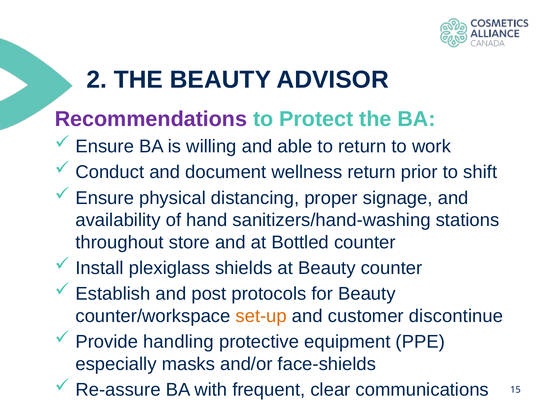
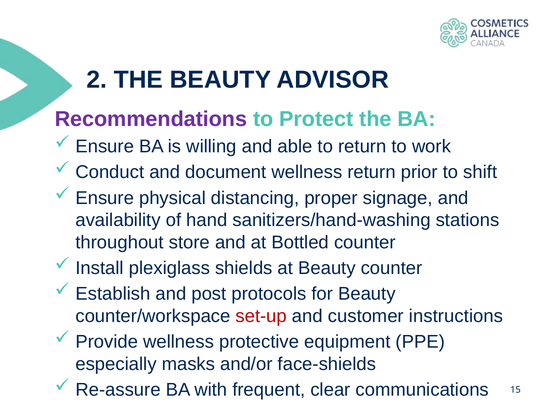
set-up colour: orange -> red
discontinue: discontinue -> instructions
Provide handling: handling -> wellness
